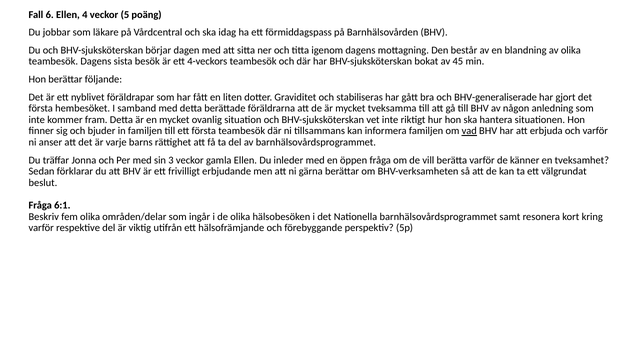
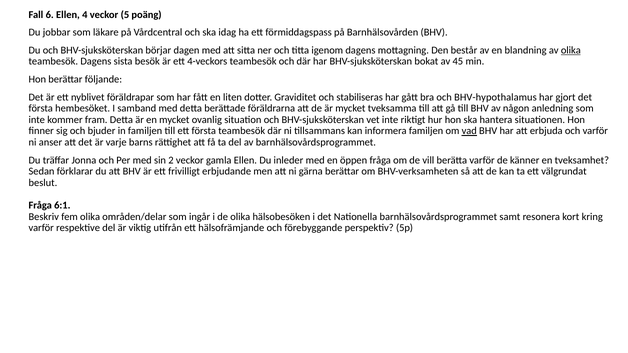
olika at (571, 50) underline: none -> present
BHV-generaliserade: BHV-generaliserade -> BHV-hypothalamus
3: 3 -> 2
